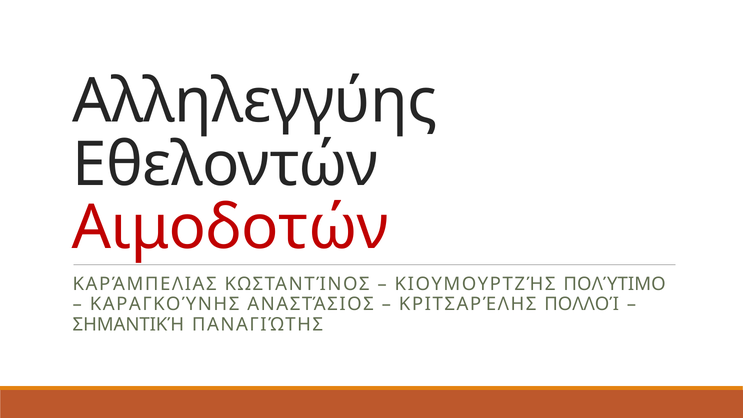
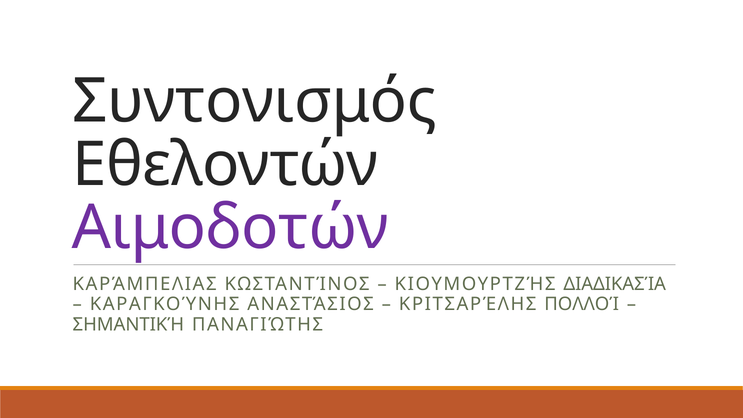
Αλληλεγγύης: Αλληλεγγύης -> Συντονισμός
Αιμοδοτών colour: red -> purple
ΠΟΛΎΤΙΜΟ: ΠΟΛΎΤΙΜΟ -> ΔΙΑΔΙΚΑΣΊΑ
